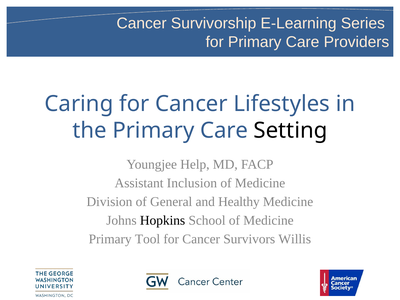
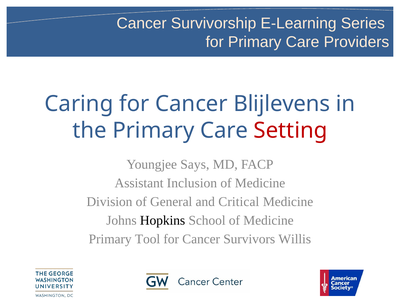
Lifestyles: Lifestyles -> Blijlevens
Setting colour: black -> red
Help: Help -> Says
Healthy: Healthy -> Critical
